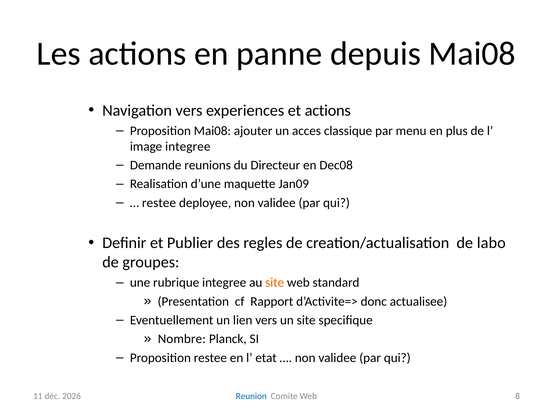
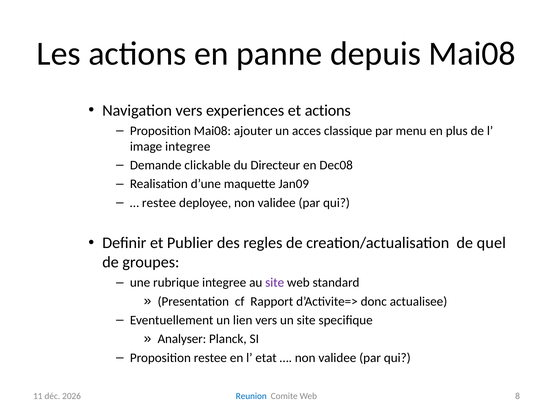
reunions: reunions -> clickable
labo: labo -> quel
site at (275, 283) colour: orange -> purple
Nombre: Nombre -> Analyser
